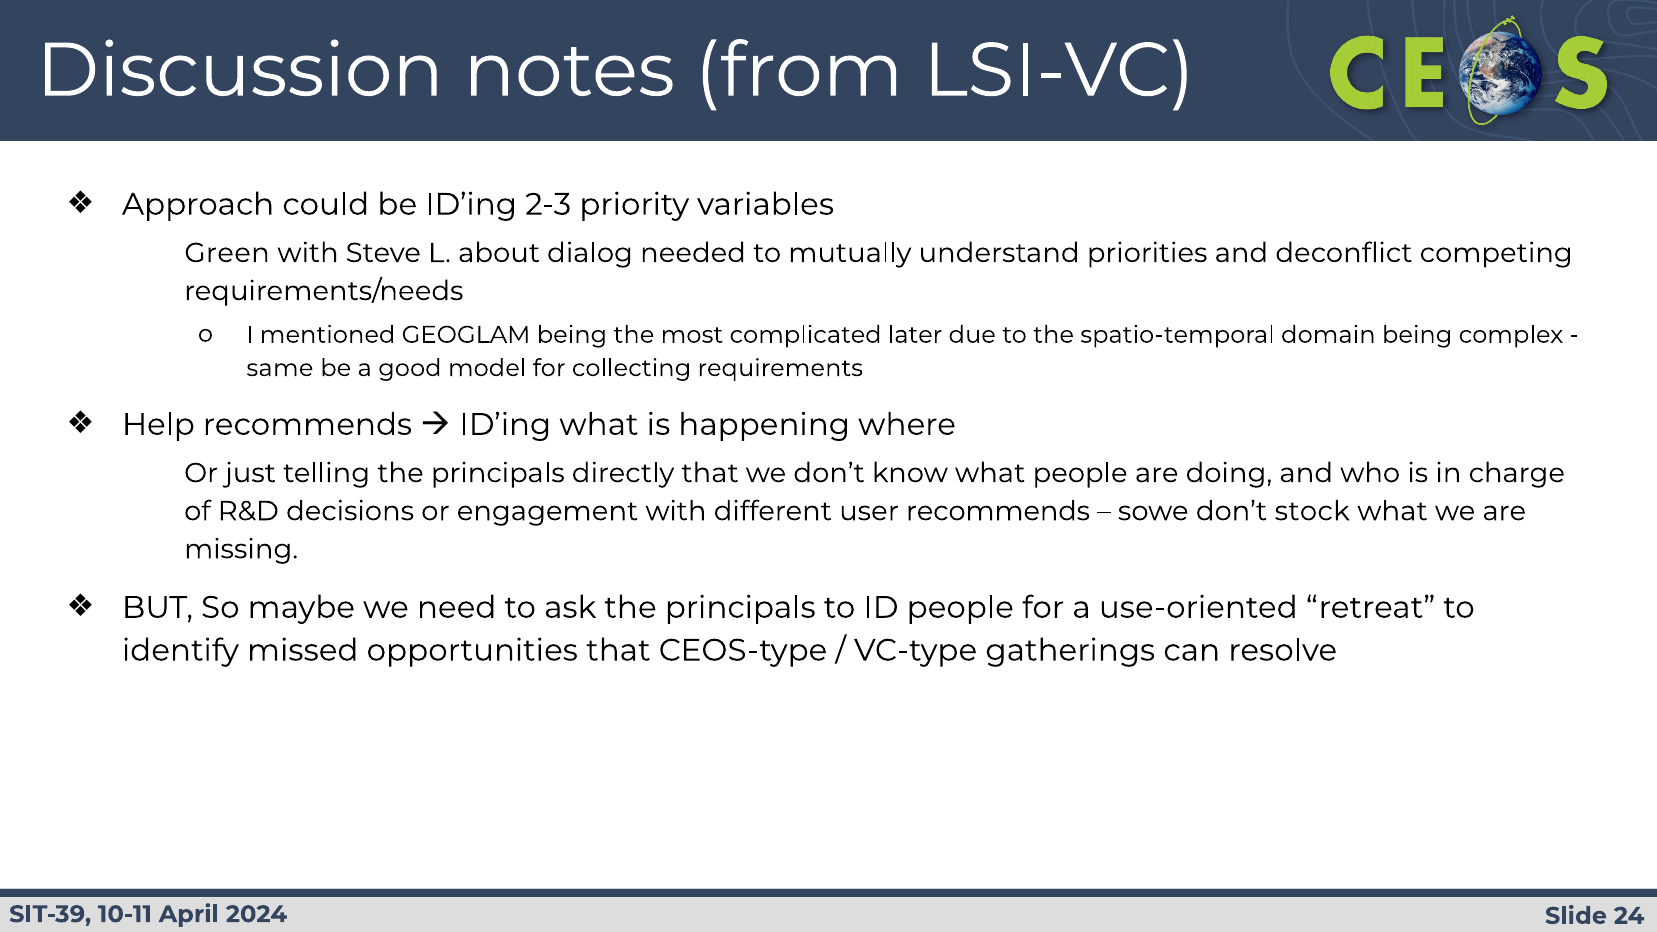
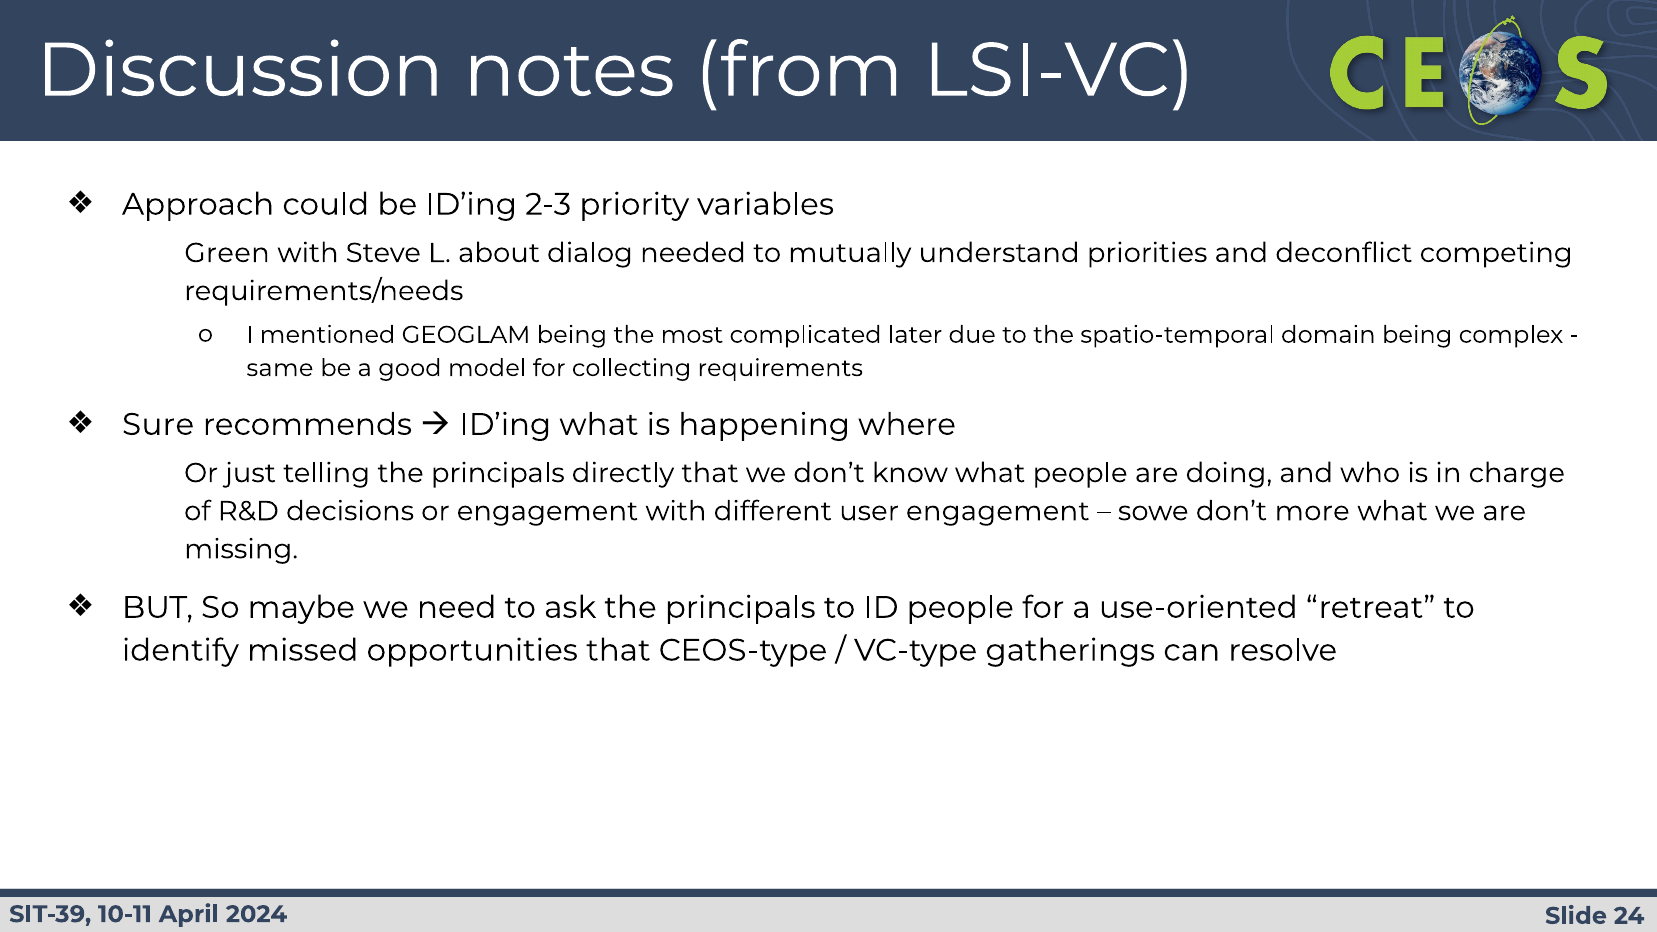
Help: Help -> Sure
user recommends: recommends -> engagement
stock: stock -> more
